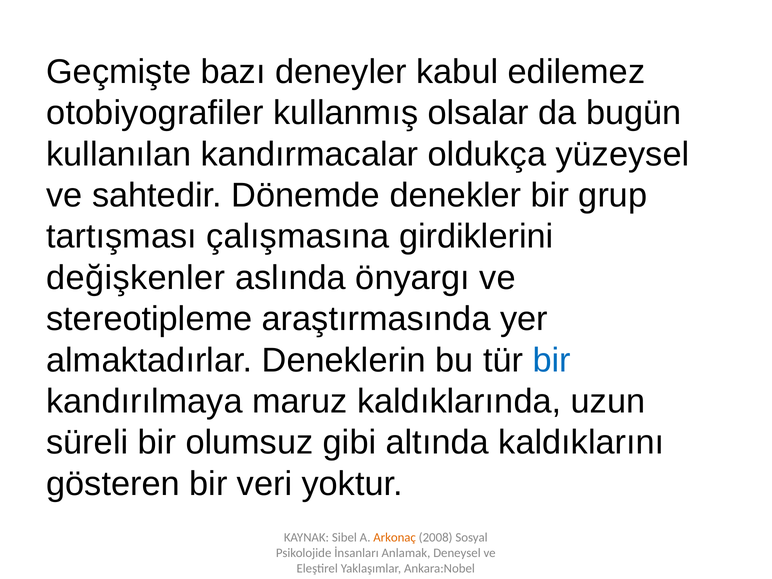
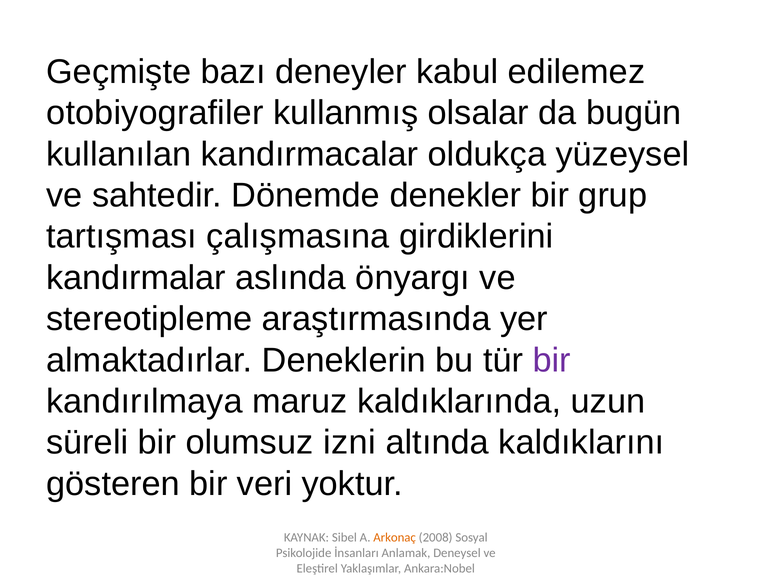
değişkenler: değişkenler -> kandırmalar
bir at (552, 360) colour: blue -> purple
gibi: gibi -> izni
